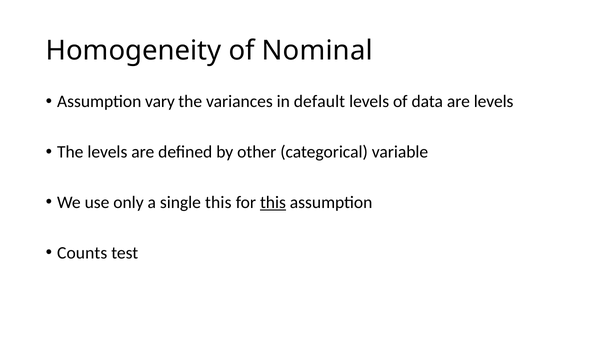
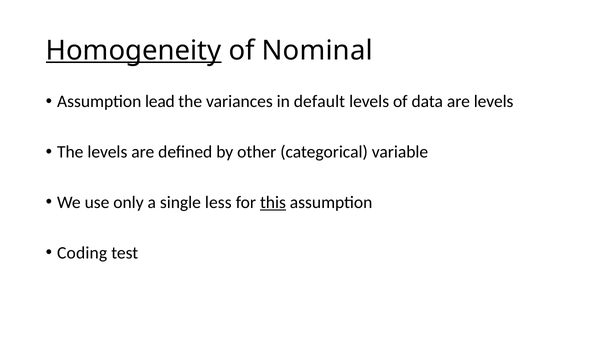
Homogeneity underline: none -> present
vary: vary -> lead
single this: this -> less
Counts: Counts -> Coding
